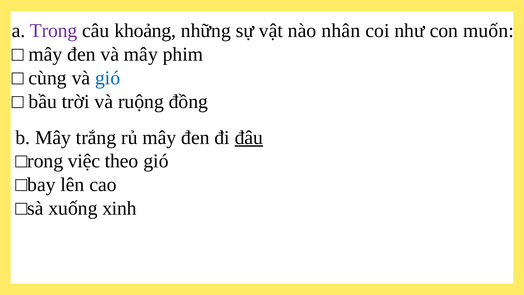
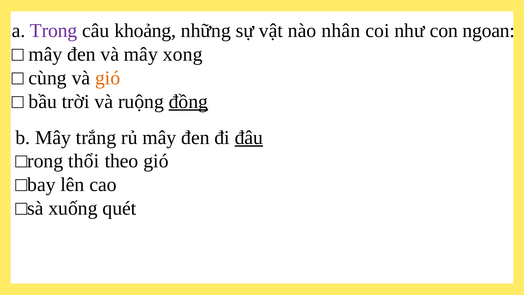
muốn: muốn -> ngoan
phim: phim -> xong
gió at (108, 78) colour: blue -> orange
đồng underline: none -> present
việc: việc -> thổi
xinh: xinh -> quét
